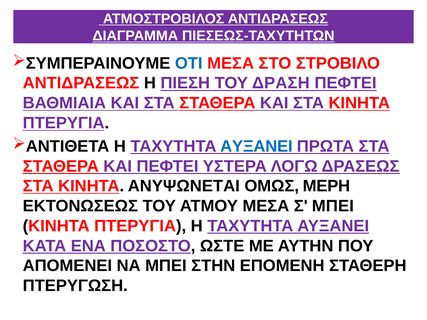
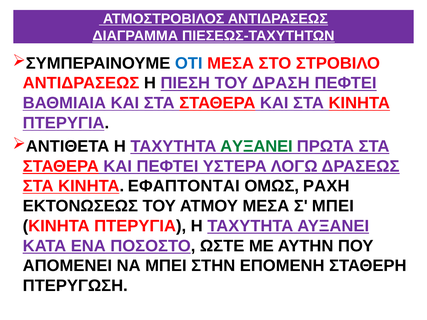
ΑΥΞΑΝΕΙ at (256, 146) colour: blue -> green
ΑΝΥΨΩΝΕΤΑΙ: ΑΝΥΨΩΝΕΤΑΙ -> ΕΦΑΠΤΟΝΤΑΙ
ΜΕΡΗ: ΜΕΡΗ -> ΡΑΧΗ
